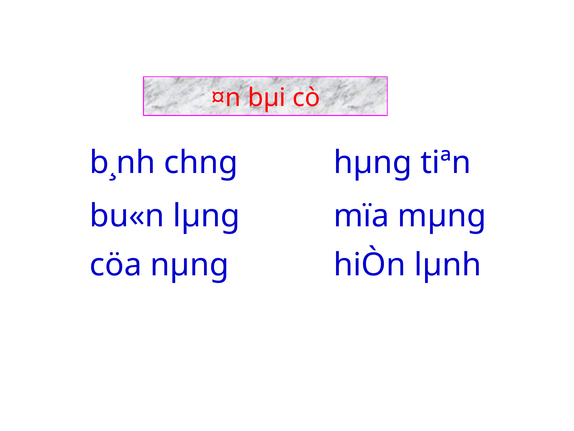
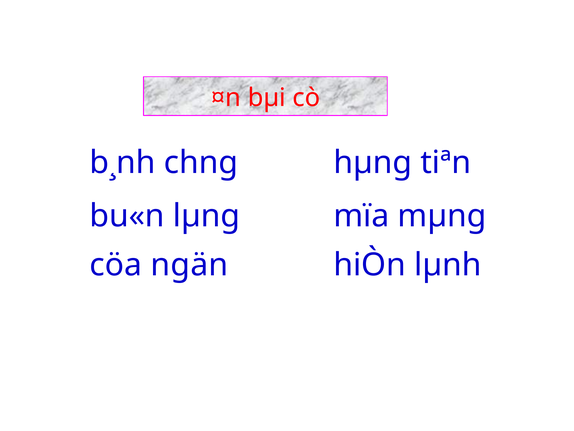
nµng: nµng -> ngän
